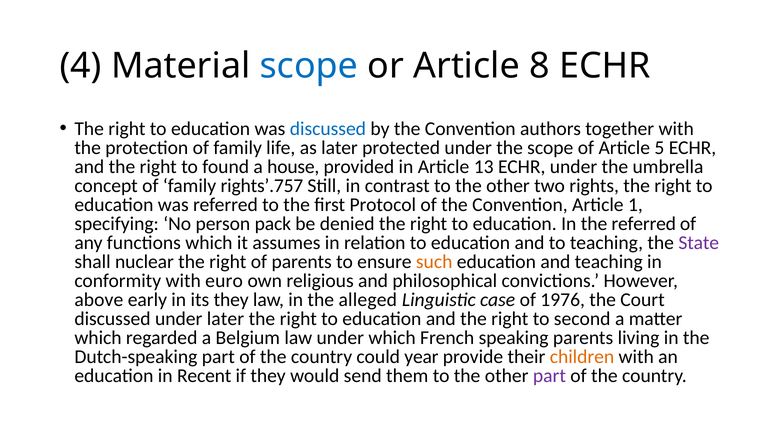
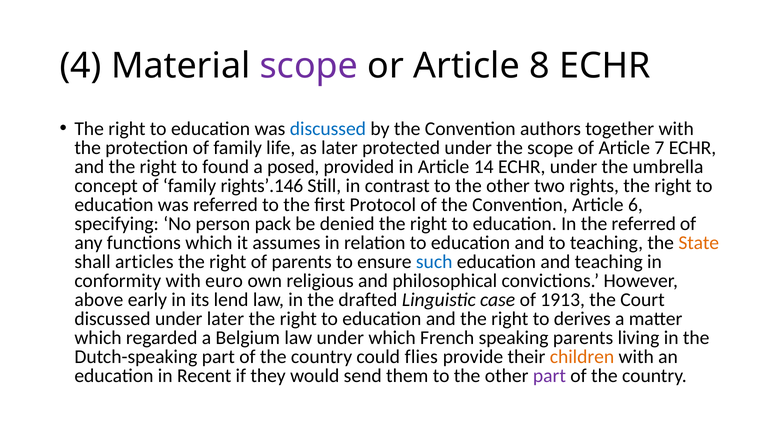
scope at (309, 66) colour: blue -> purple
5: 5 -> 7
house: house -> posed
13: 13 -> 14
rights’.757: rights’.757 -> rights’.146
1: 1 -> 6
State colour: purple -> orange
nuclear: nuclear -> articles
such colour: orange -> blue
its they: they -> lend
alleged: alleged -> drafted
1976: 1976 -> 1913
second: second -> derives
year: year -> flies
